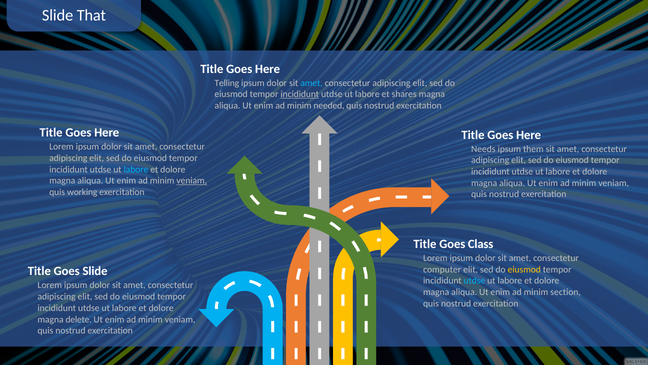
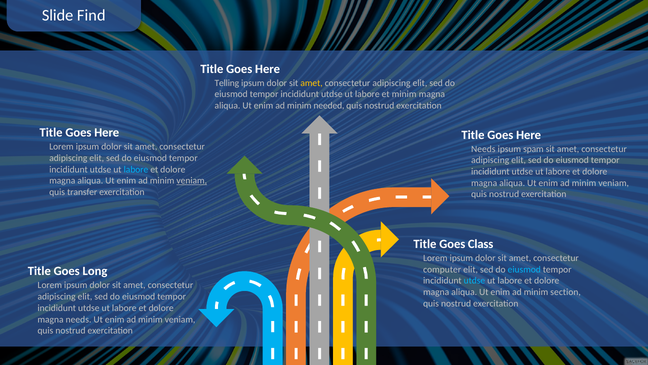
That: That -> Find
amet at (312, 83) colour: light blue -> yellow
incididunt at (300, 94) underline: present -> none
et shares: shares -> minim
them: them -> spam
working: working -> transfer
eiusmod at (524, 269) colour: yellow -> light blue
Goes Slide: Slide -> Long
magna delete: delete -> needs
